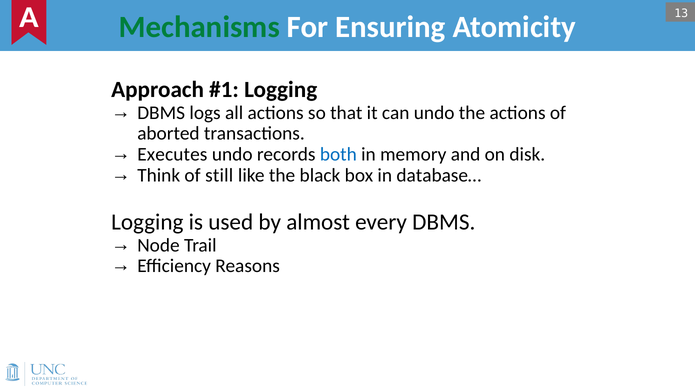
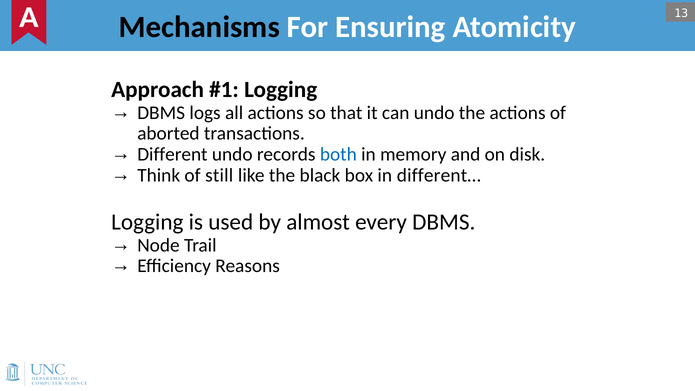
Mechanisms colour: green -> black
Executes: Executes -> Different
database…: database… -> different…
